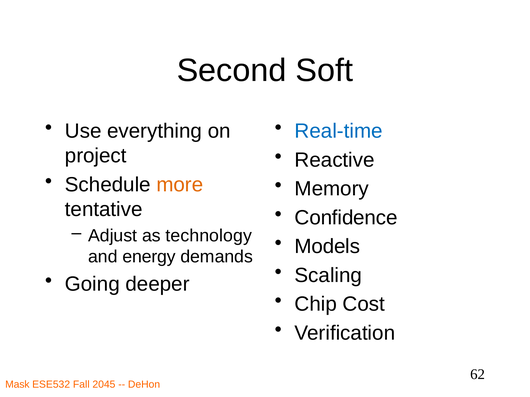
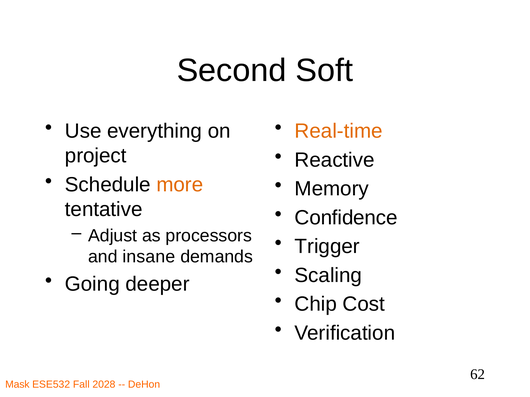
Real-time colour: blue -> orange
technology: technology -> processors
Models: Models -> Trigger
energy: energy -> insane
2045: 2045 -> 2028
